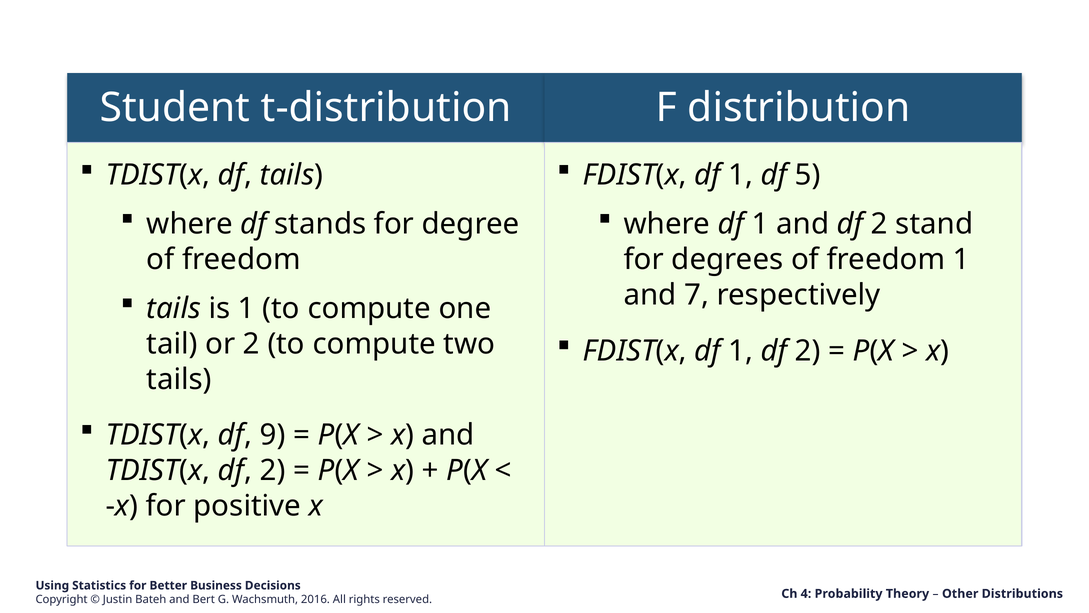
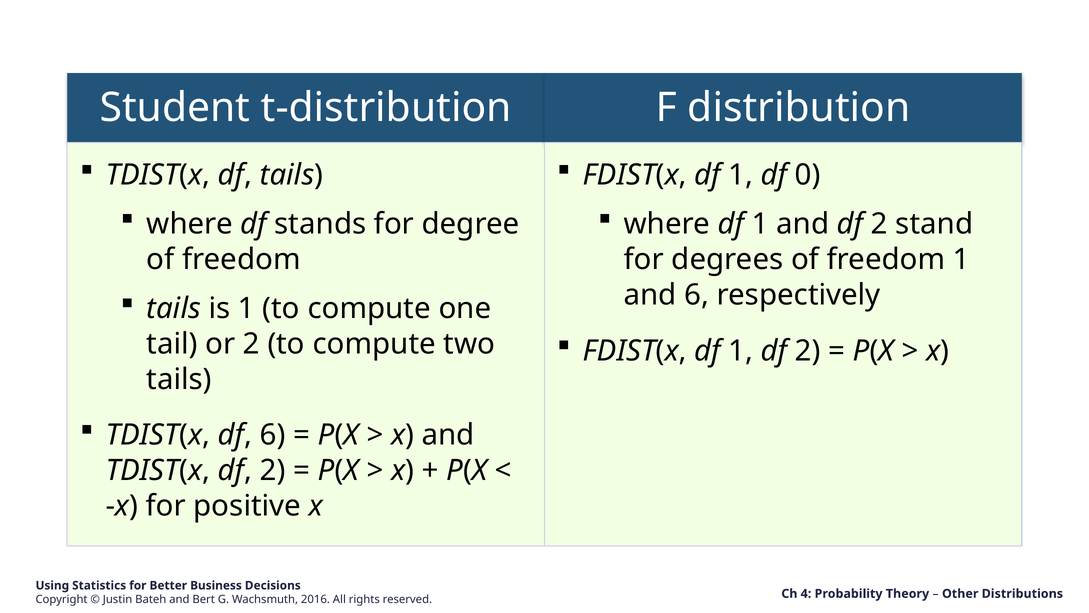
5: 5 -> 0
and 7: 7 -> 6
df 9: 9 -> 6
